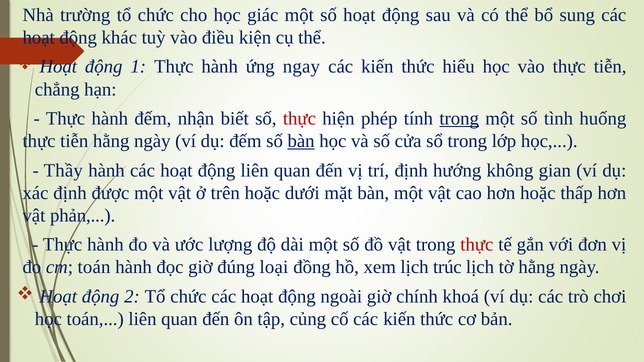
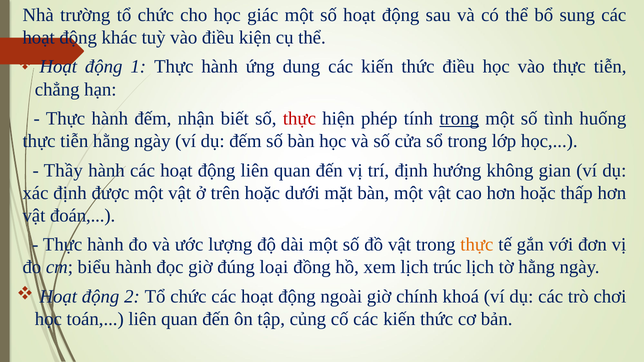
ngay: ngay -> dung
thức hiểu: hiểu -> điều
bàn at (301, 141) underline: present -> none
phản: phản -> đoán
thực at (477, 245) colour: red -> orange
cm toán: toán -> biểu
